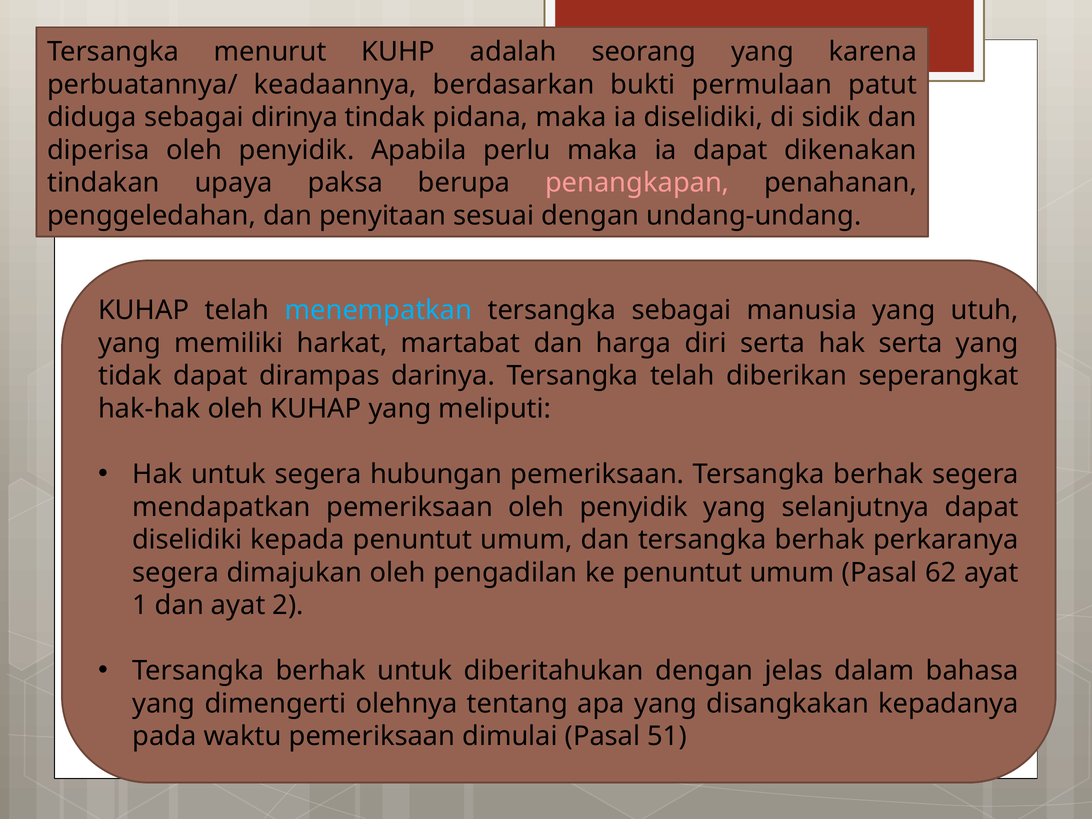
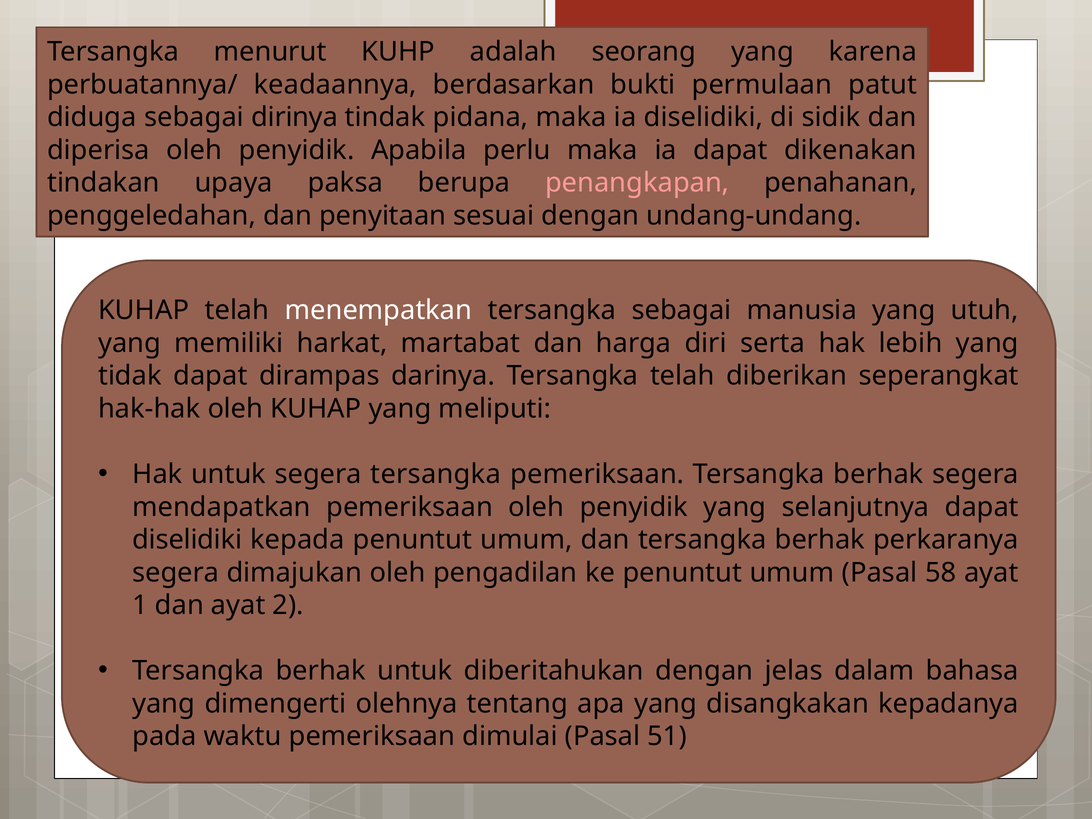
menempatkan colour: light blue -> white
hak serta: serta -> lebih
segera hubungan: hubungan -> tersangka
62: 62 -> 58
